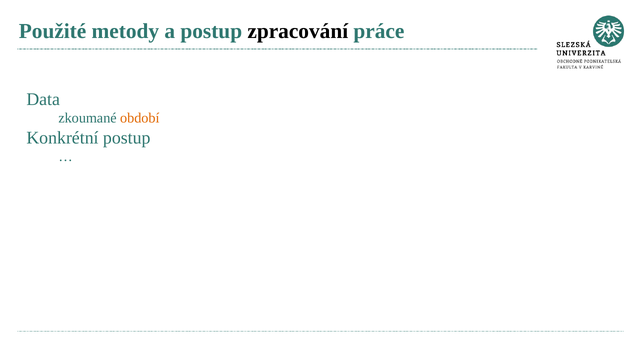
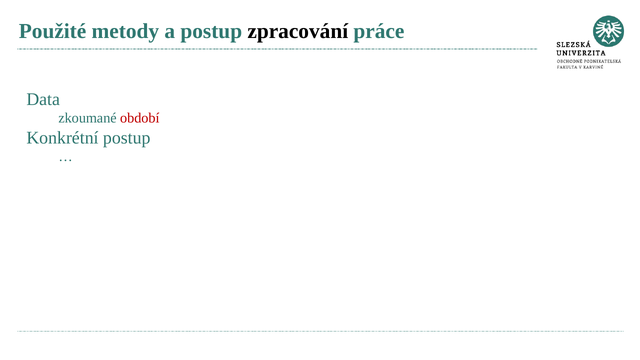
období colour: orange -> red
